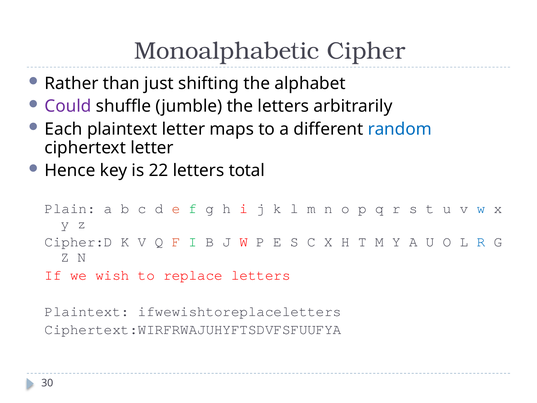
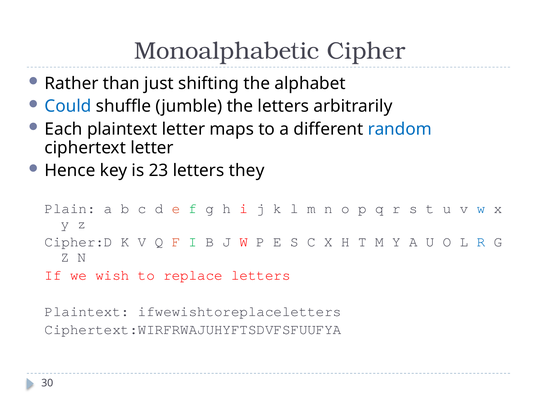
Could colour: purple -> blue
22: 22 -> 23
total: total -> they
